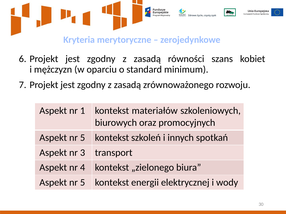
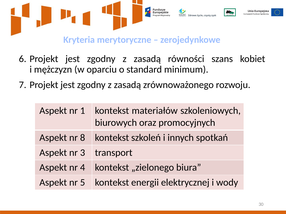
5 at (83, 138): 5 -> 8
